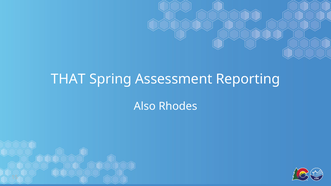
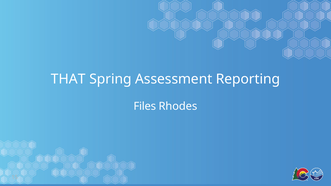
Also: Also -> Files
